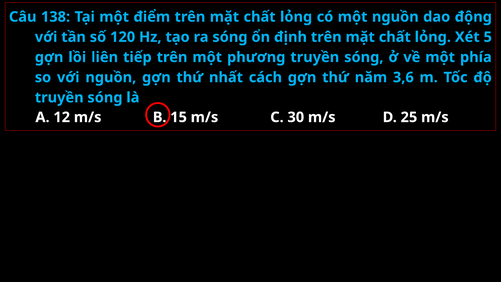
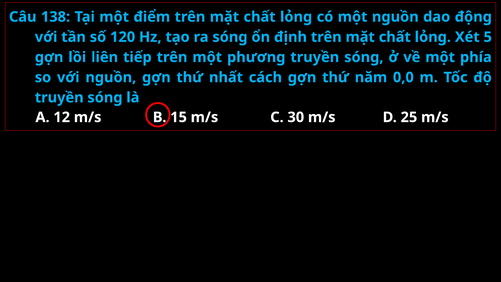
3,6: 3,6 -> 0,0
